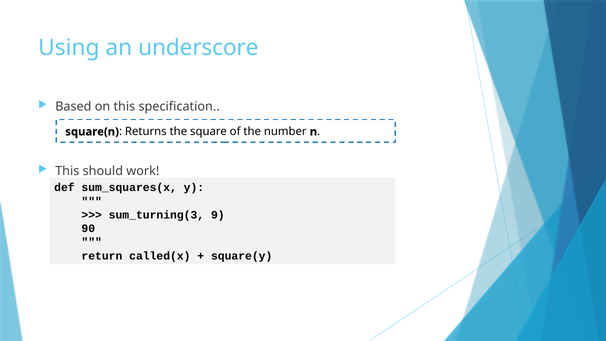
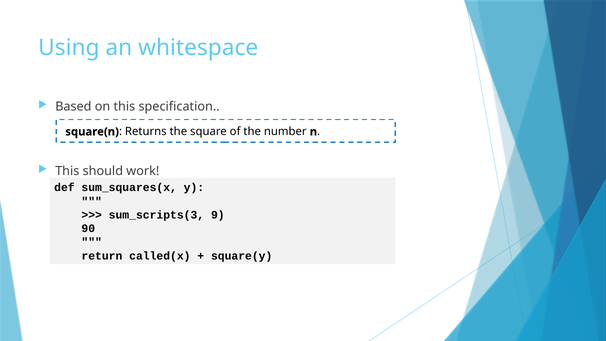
underscore: underscore -> whitespace
sum_turning(3: sum_turning(3 -> sum_scripts(3
